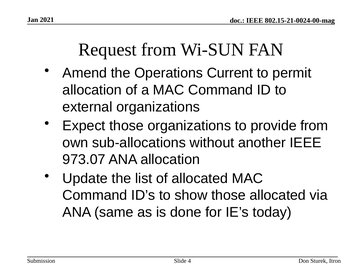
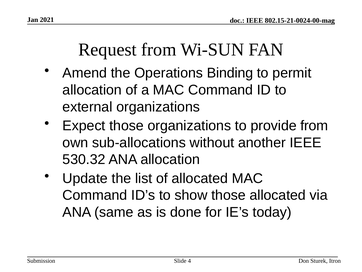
Current: Current -> Binding
973.07: 973.07 -> 530.32
